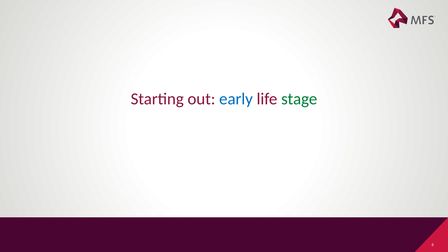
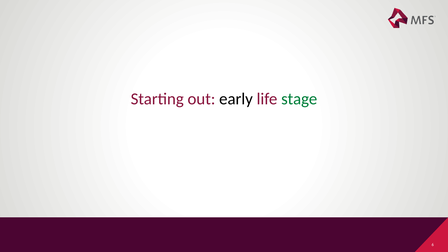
early colour: blue -> black
